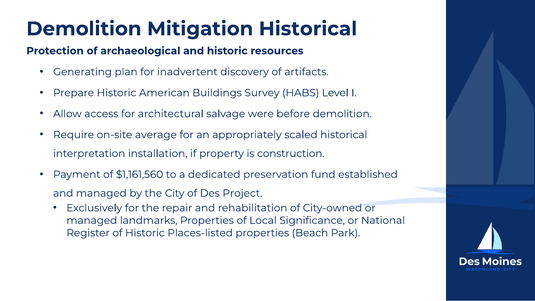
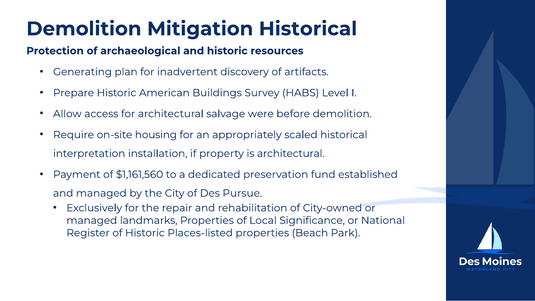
average: average -> housing
is construction: construction -> architectural
Project: Project -> Pursue
